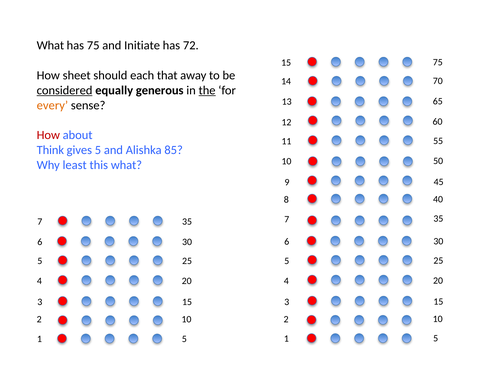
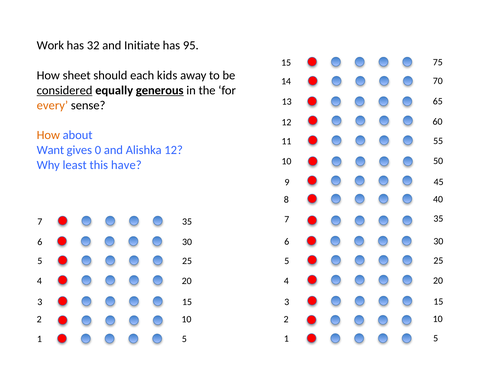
What at (50, 45): What -> Work
has 75: 75 -> 32
72: 72 -> 95
that: that -> kids
generous underline: none -> present
the underline: present -> none
How at (48, 135) colour: red -> orange
Think: Think -> Want
gives 5: 5 -> 0
Alishka 85: 85 -> 12
this what: what -> have
